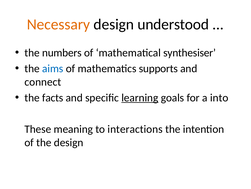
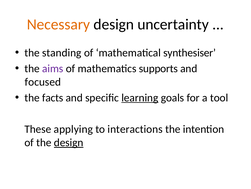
understood: understood -> uncertainty
numbers: numbers -> standing
aims colour: blue -> purple
connect: connect -> focused
into: into -> tool
meaning: meaning -> applying
design at (69, 142) underline: none -> present
